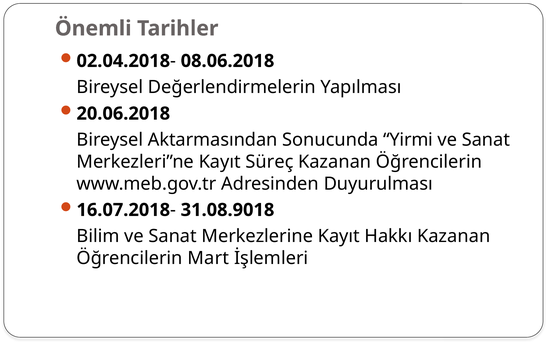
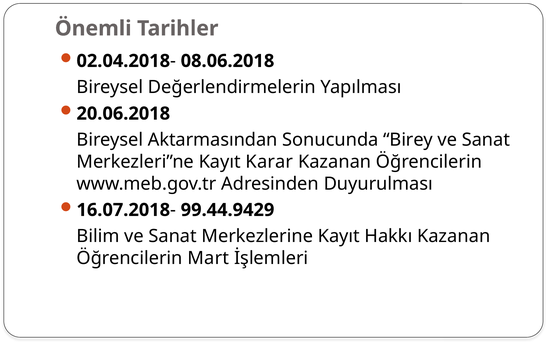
Yirmi: Yirmi -> Birey
Süreç: Süreç -> Karar
31.08.9018: 31.08.9018 -> 99.44.9429
